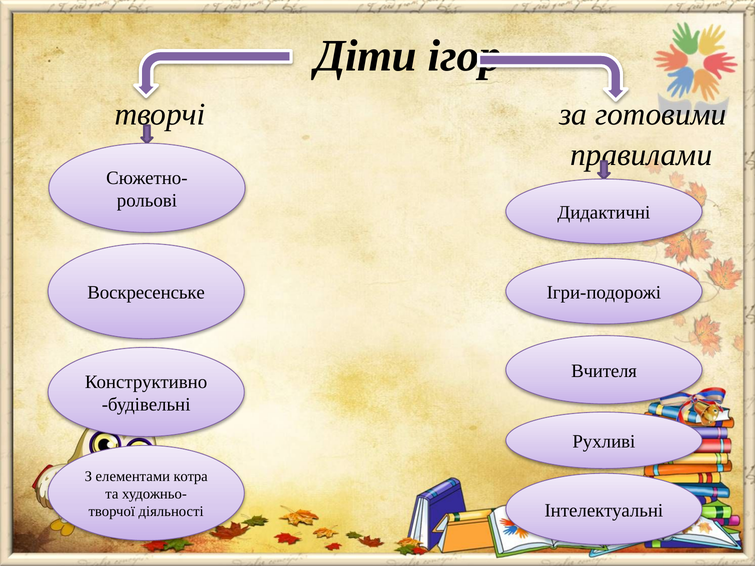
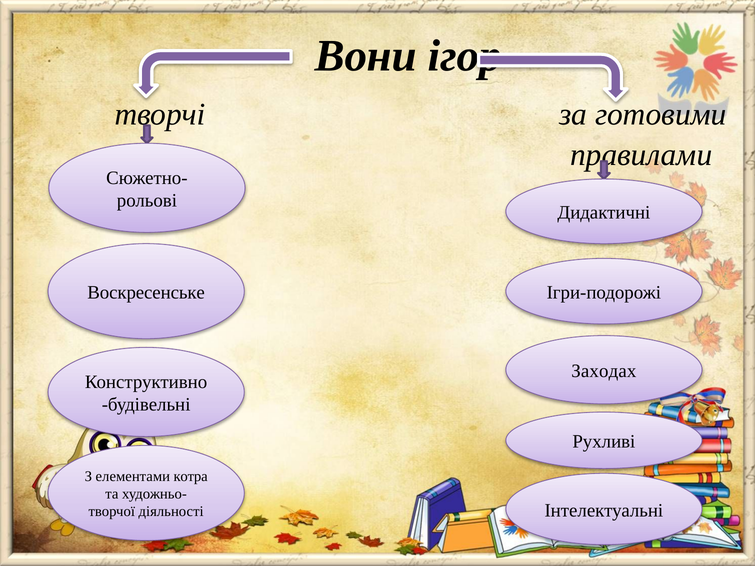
Діти: Діти -> Вони
Вчителя: Вчителя -> Заходах
